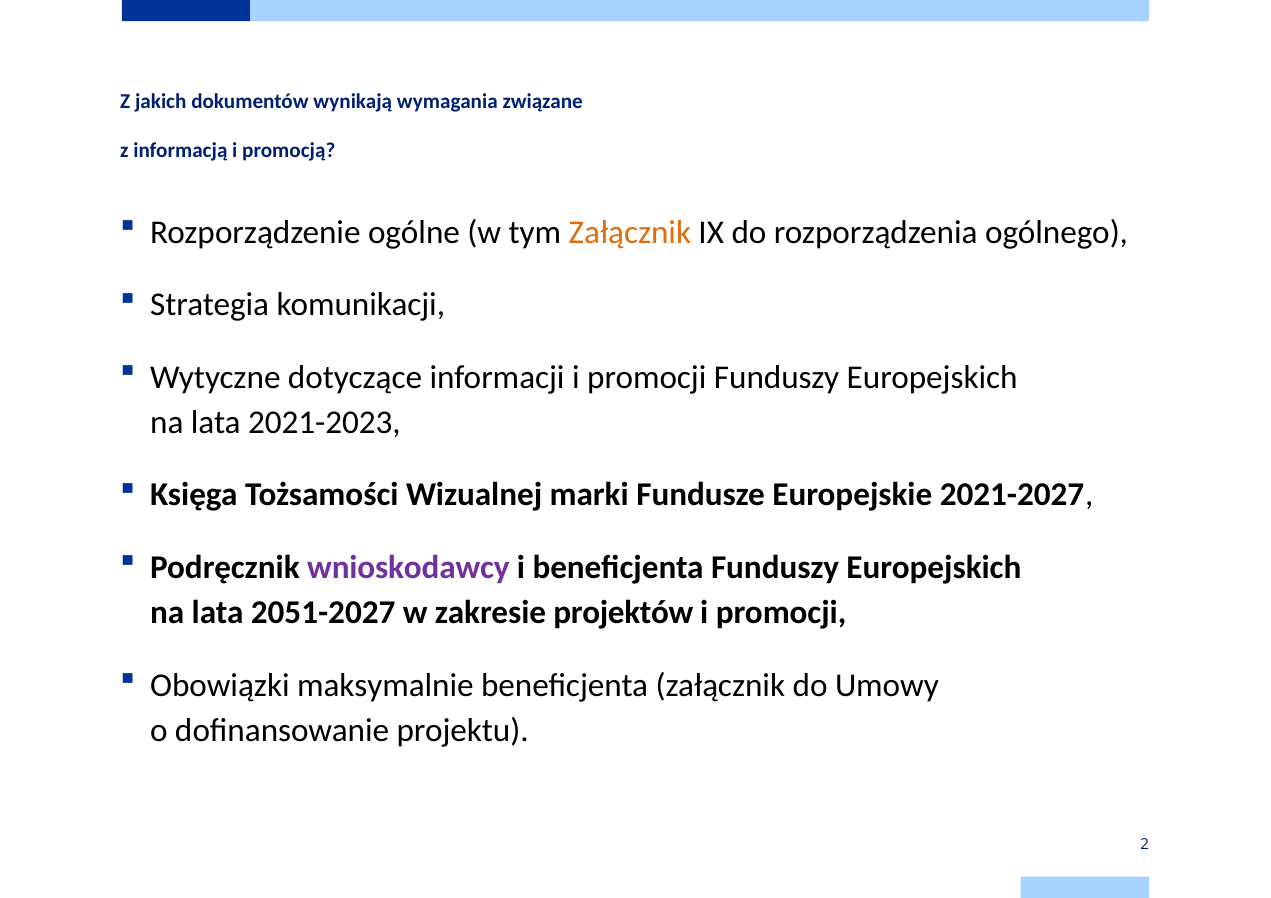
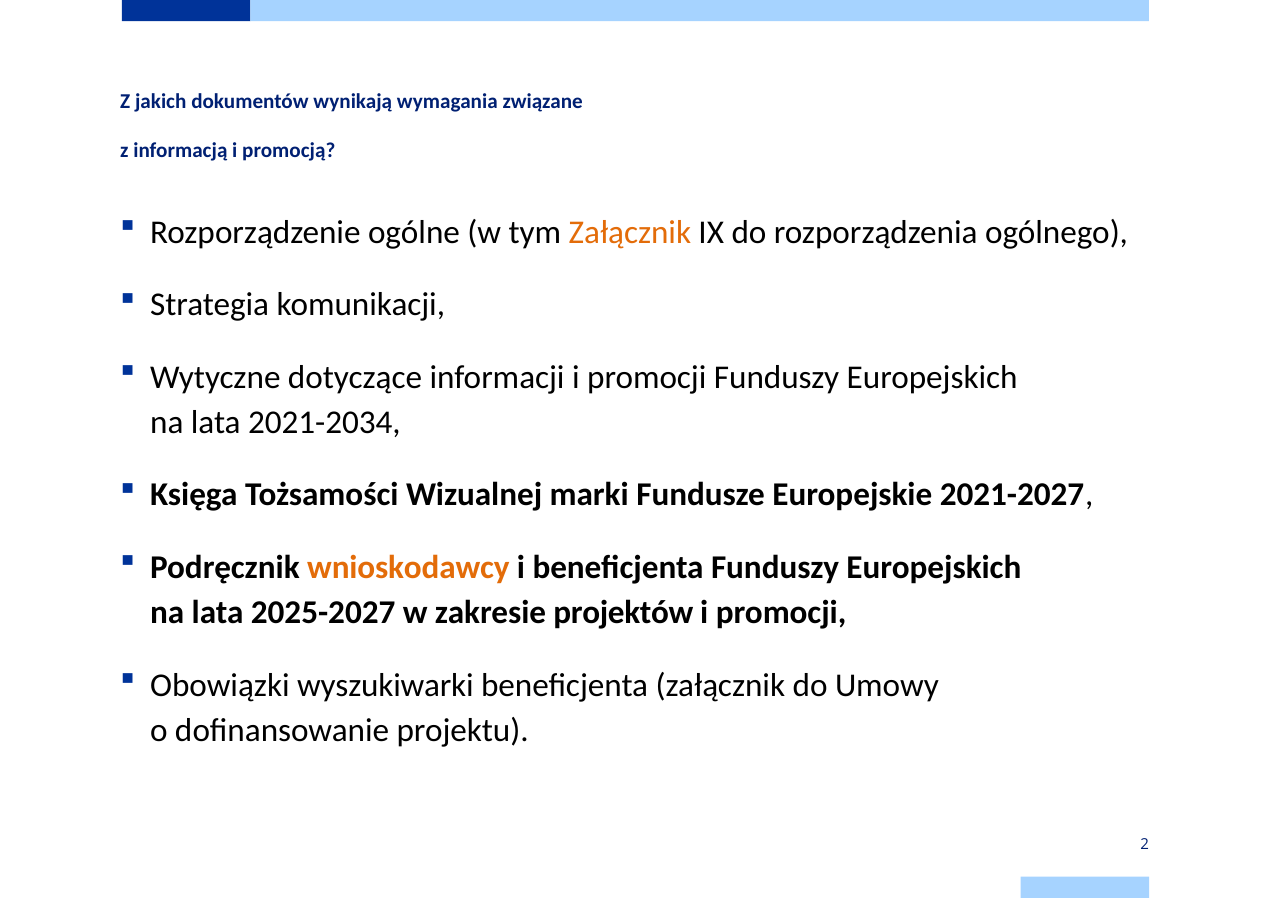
2021-2023: 2021-2023 -> 2021-2034
wnioskodawcy colour: purple -> orange
2051-2027: 2051-2027 -> 2025-2027
maksymalnie: maksymalnie -> wyszukiwarki
